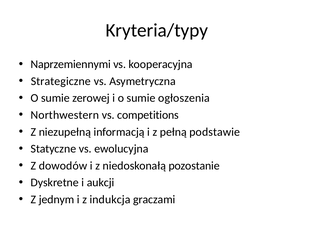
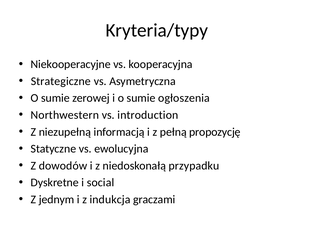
Naprzemiennymi: Naprzemiennymi -> Niekooperacyjne
competitions: competitions -> introduction
podstawie: podstawie -> propozycję
pozostanie: pozostanie -> przypadku
aukcji: aukcji -> social
